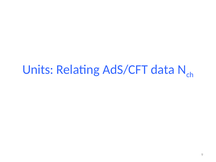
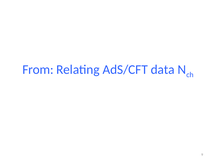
Units: Units -> From
